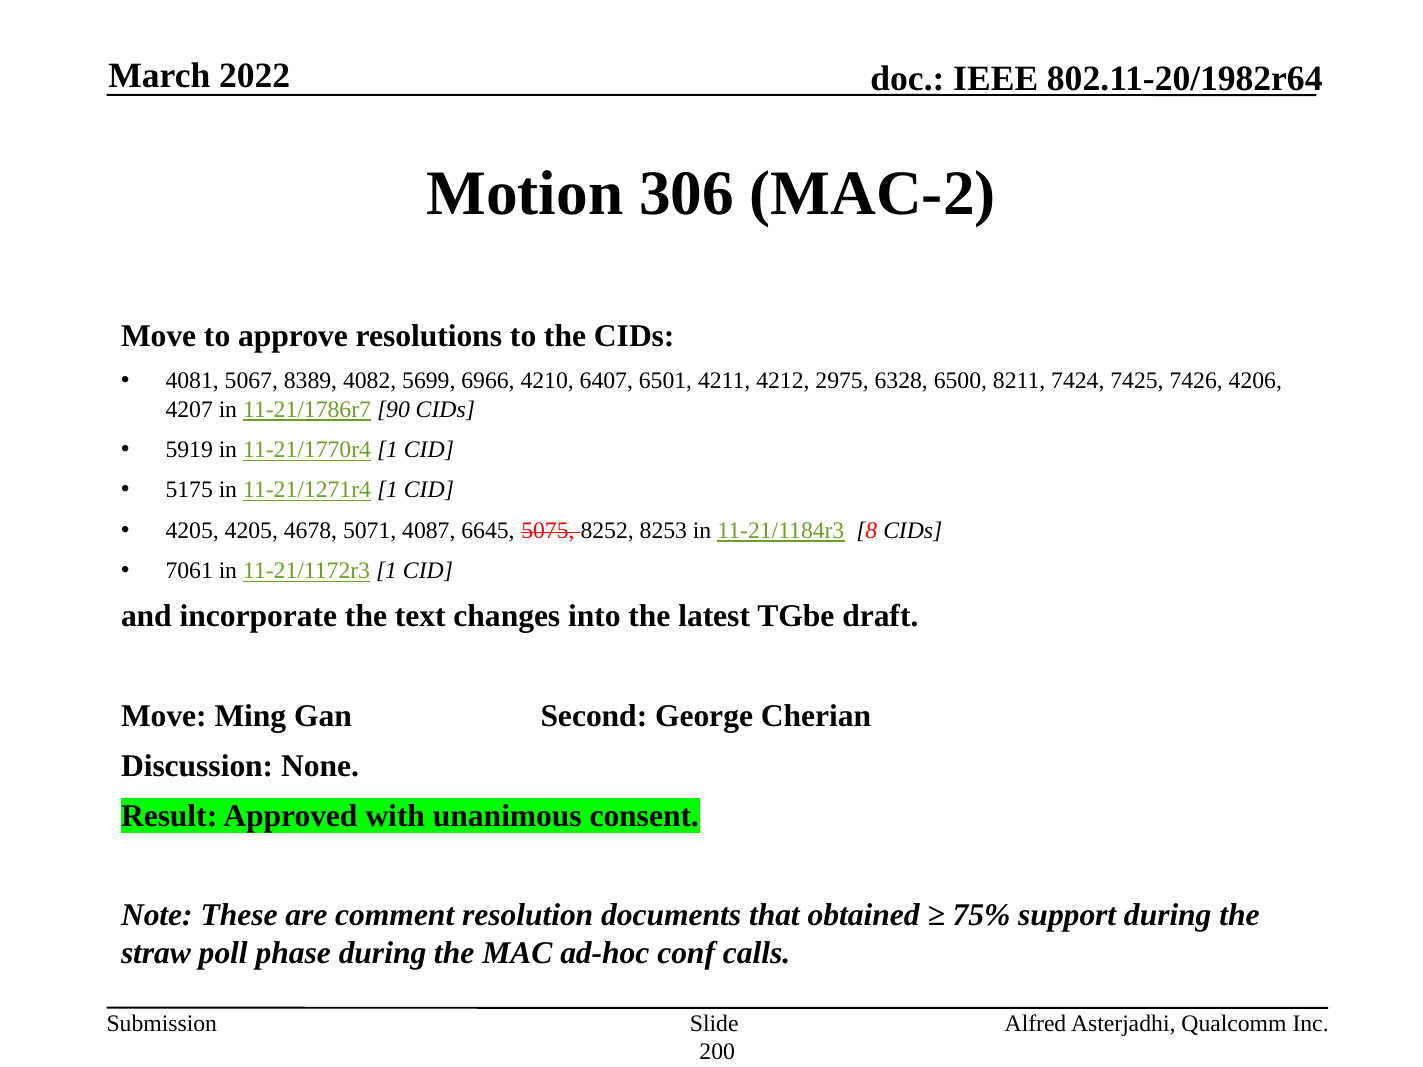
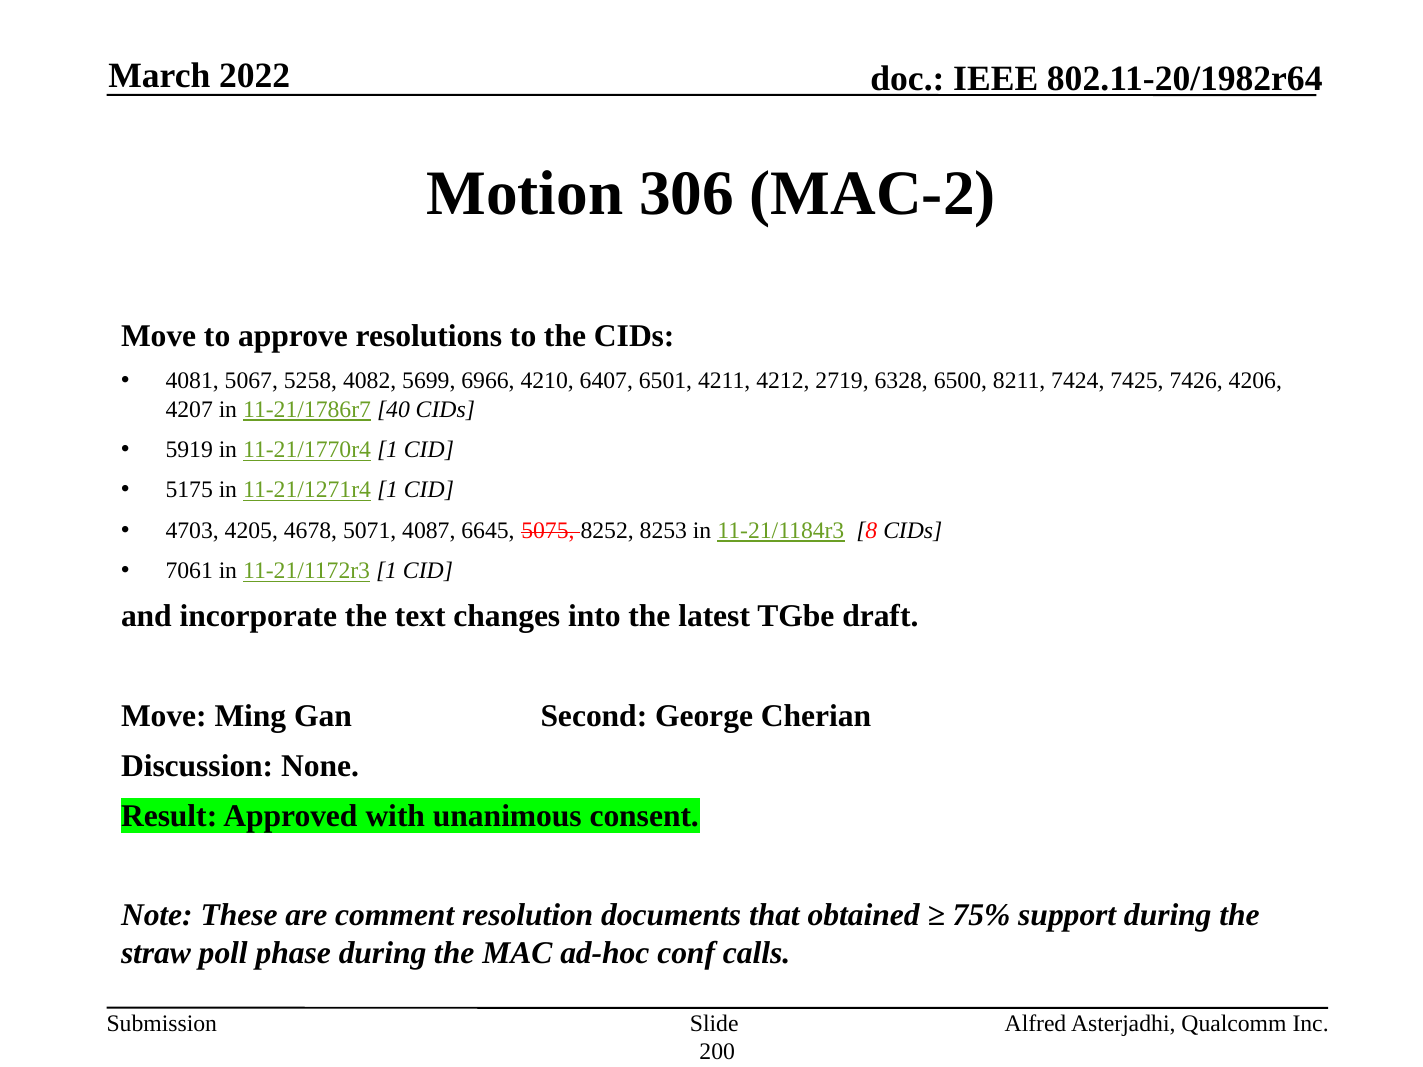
8389: 8389 -> 5258
2975: 2975 -> 2719
90: 90 -> 40
4205 at (192, 531): 4205 -> 4703
